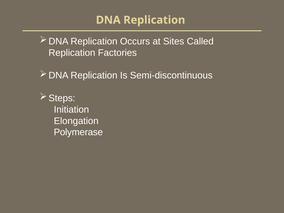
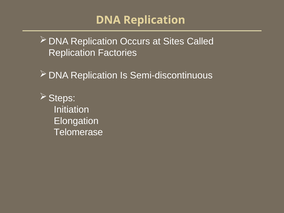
Polymerase: Polymerase -> Telomerase
